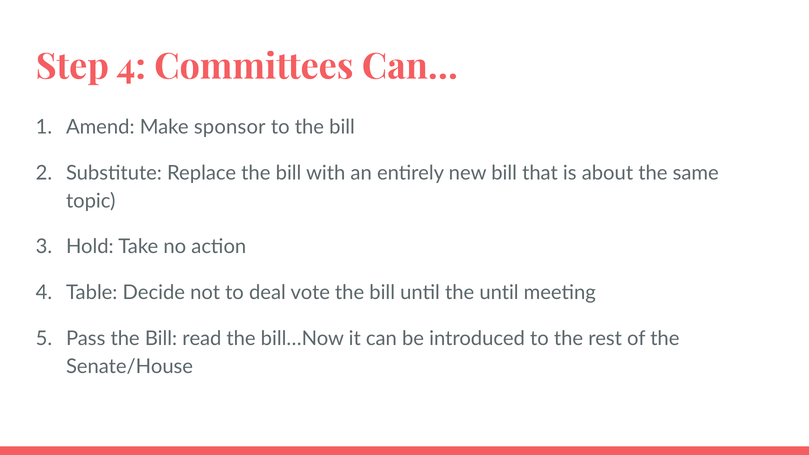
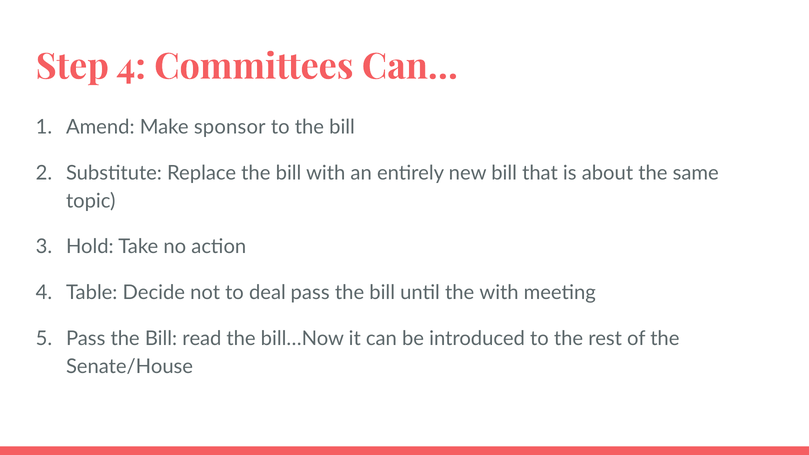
deal vote: vote -> pass
the until: until -> with
